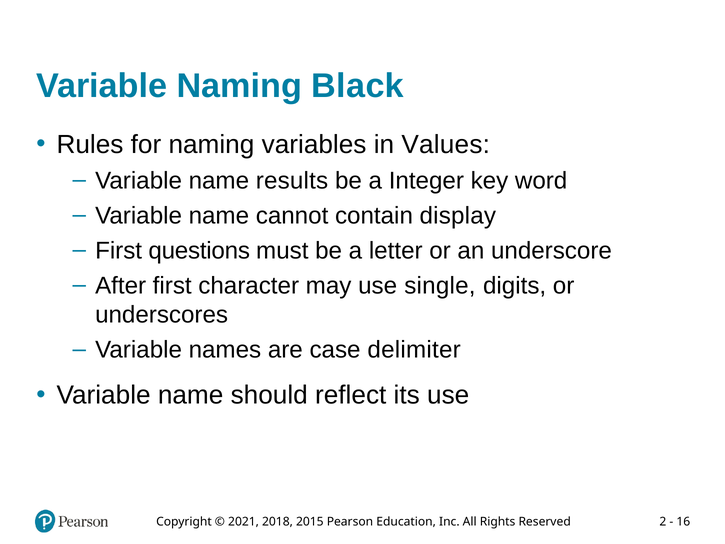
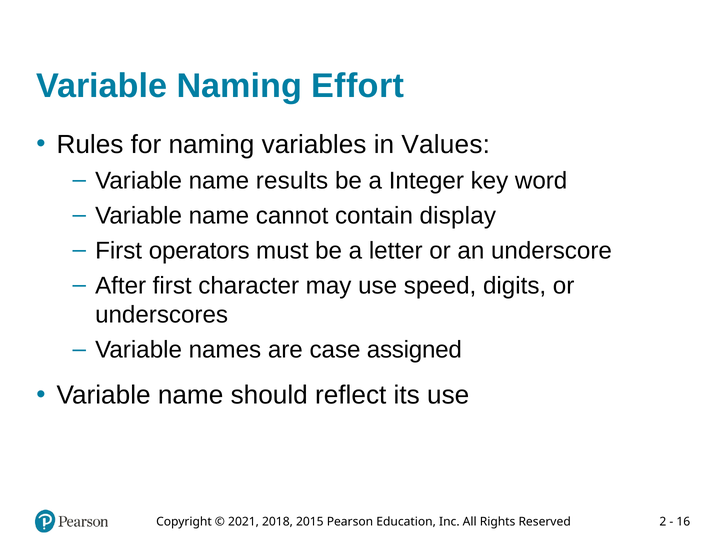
Black: Black -> Effort
questions: questions -> operators
single: single -> speed
delimiter: delimiter -> assigned
